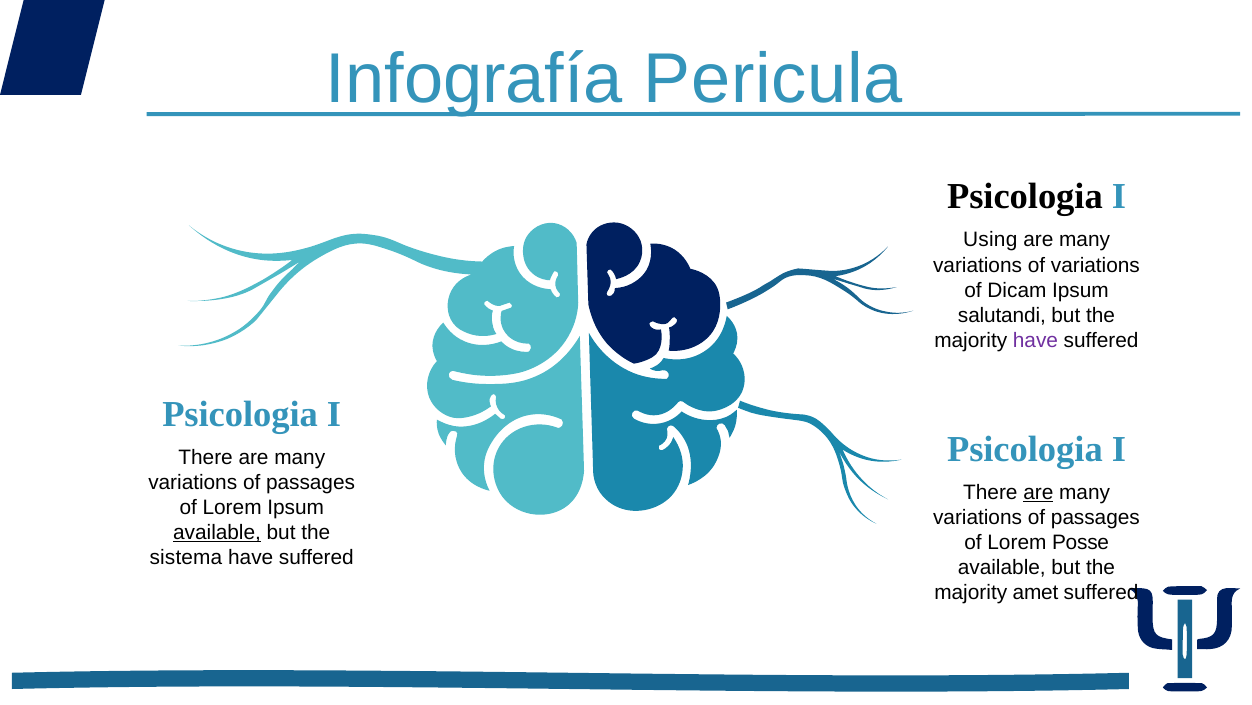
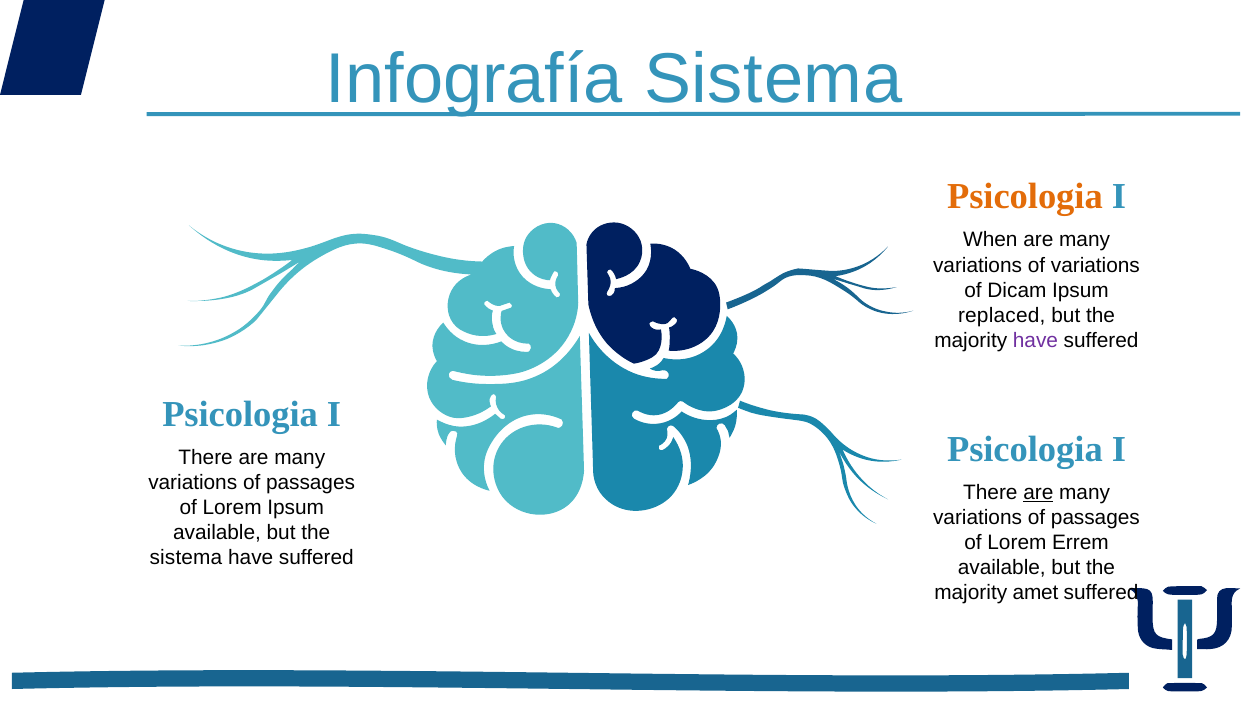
Infografía Pericula: Pericula -> Sistema
Psicologia at (1025, 197) colour: black -> orange
Using: Using -> When
salutandi: salutandi -> replaced
available at (217, 532) underline: present -> none
Posse: Posse -> Errem
